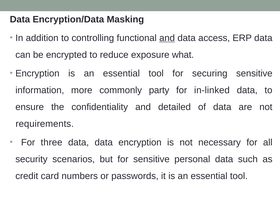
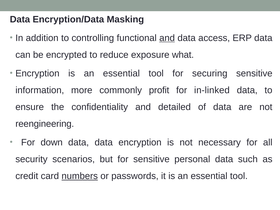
party: party -> profit
requirements: requirements -> reengineering
three: three -> down
numbers underline: none -> present
